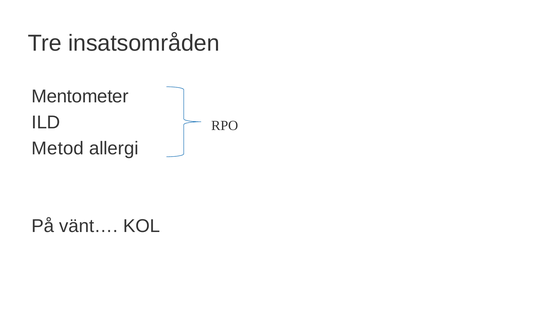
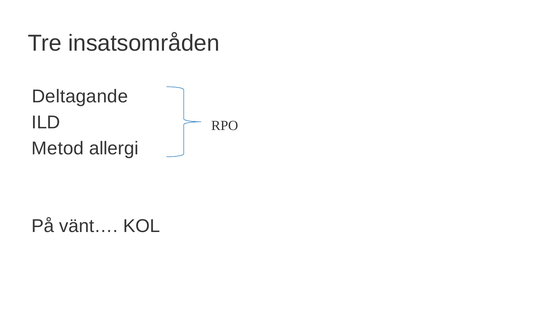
Mentometer: Mentometer -> Deltagande
